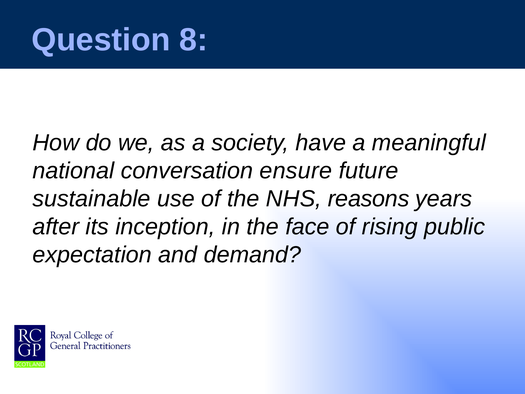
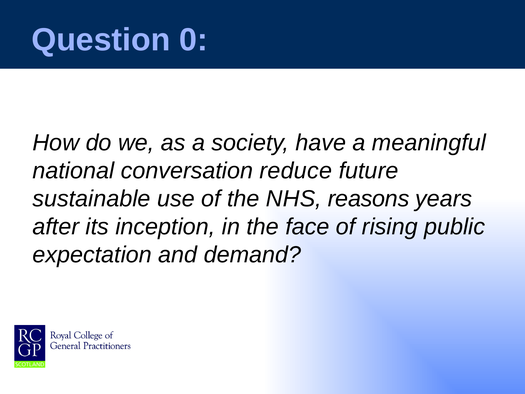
8: 8 -> 0
ensure: ensure -> reduce
